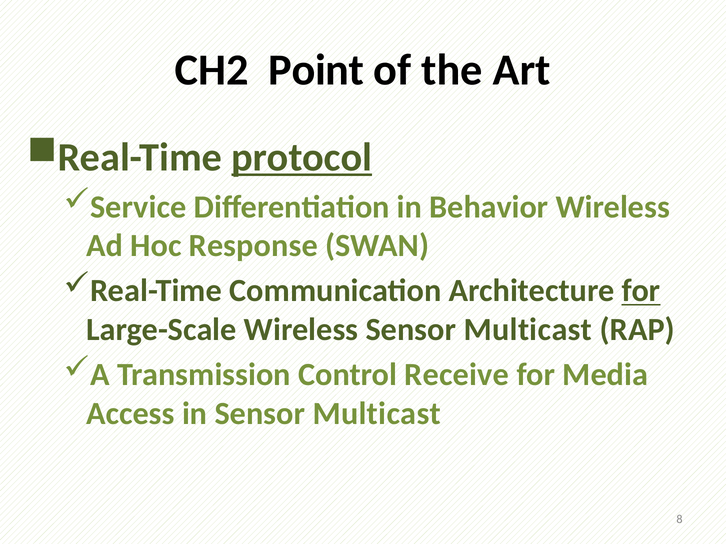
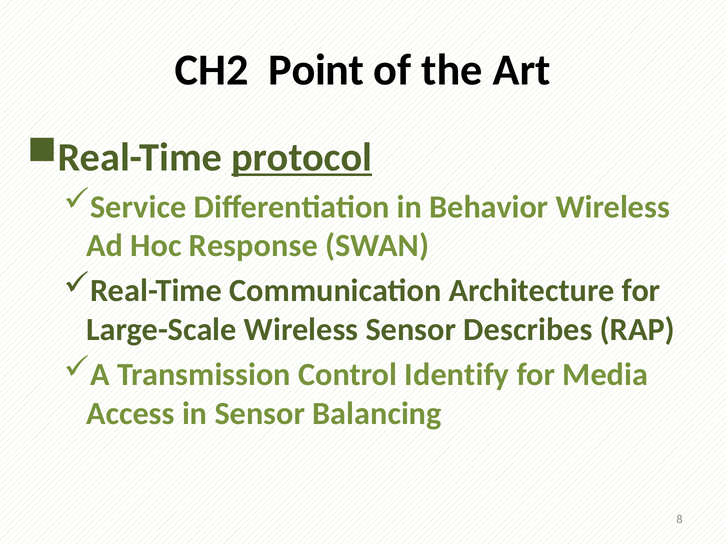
for at (641, 291) underline: present -> none
Wireless Sensor Multicast: Multicast -> Describes
Receive: Receive -> Identify
in Sensor Multicast: Multicast -> Balancing
